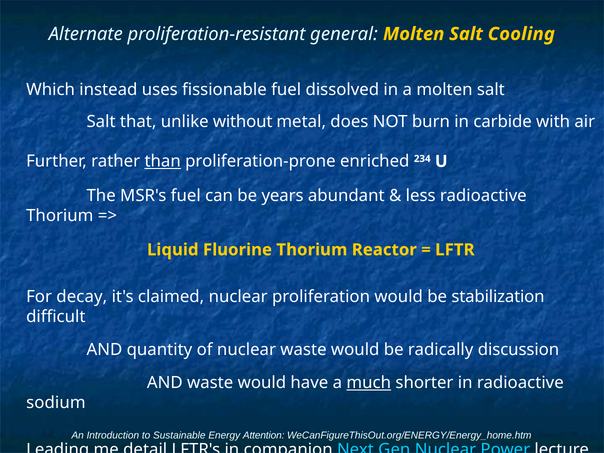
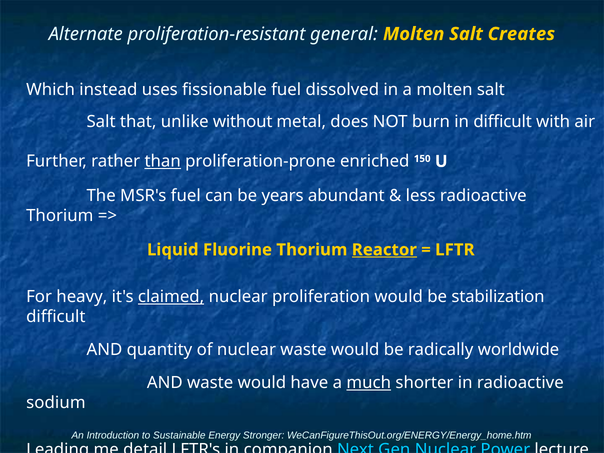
Cooling: Cooling -> Creates
in carbide: carbide -> difficult
234: 234 -> 150
Reactor underline: none -> present
decay: decay -> heavy
claimed underline: none -> present
discussion: discussion -> worldwide
Attention: Attention -> Stronger
